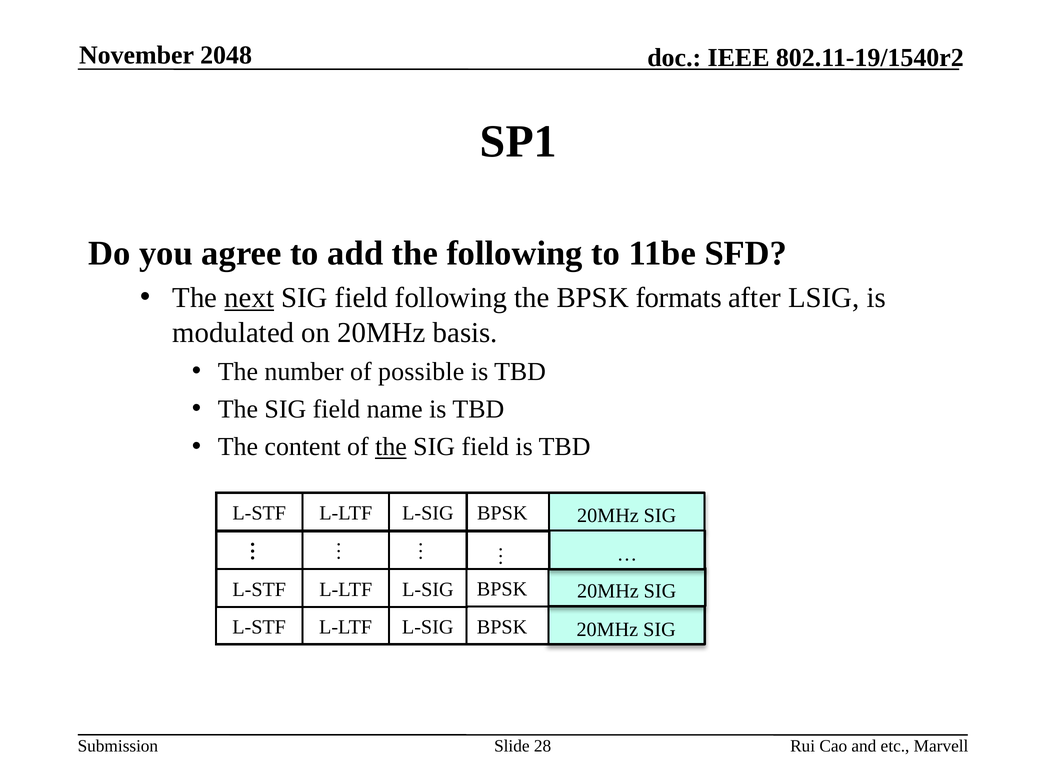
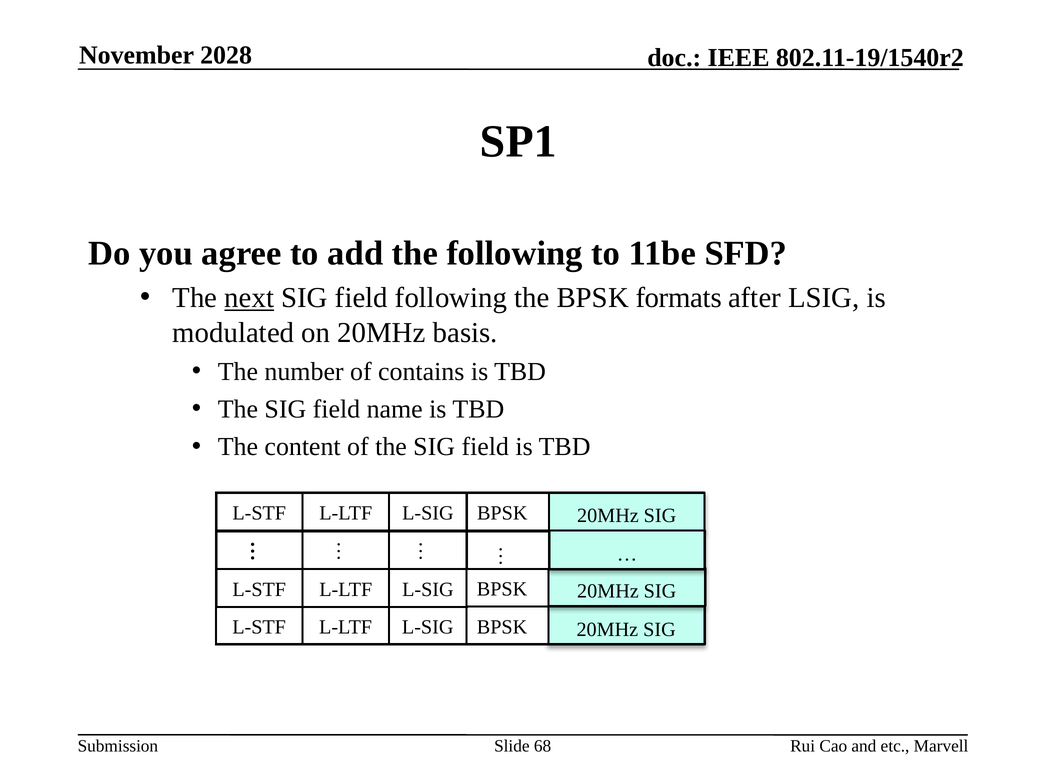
2048: 2048 -> 2028
possible: possible -> contains
the at (391, 447) underline: present -> none
28: 28 -> 68
